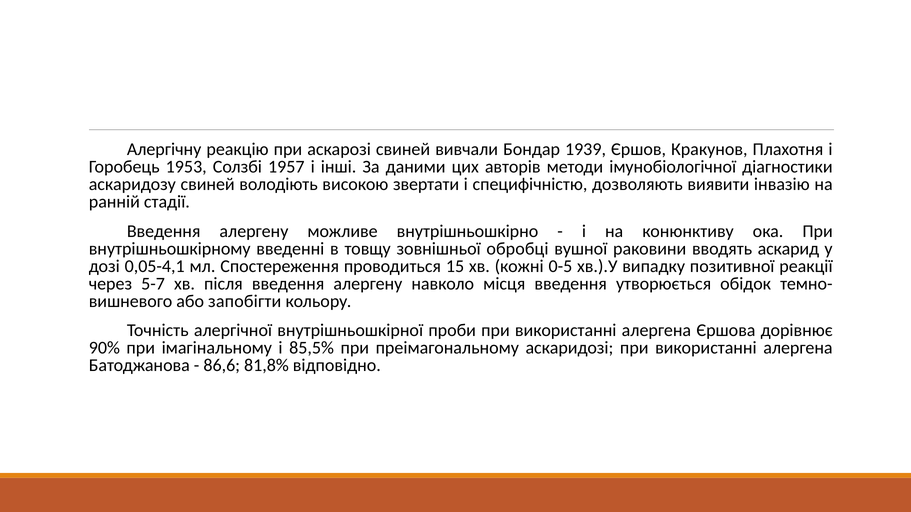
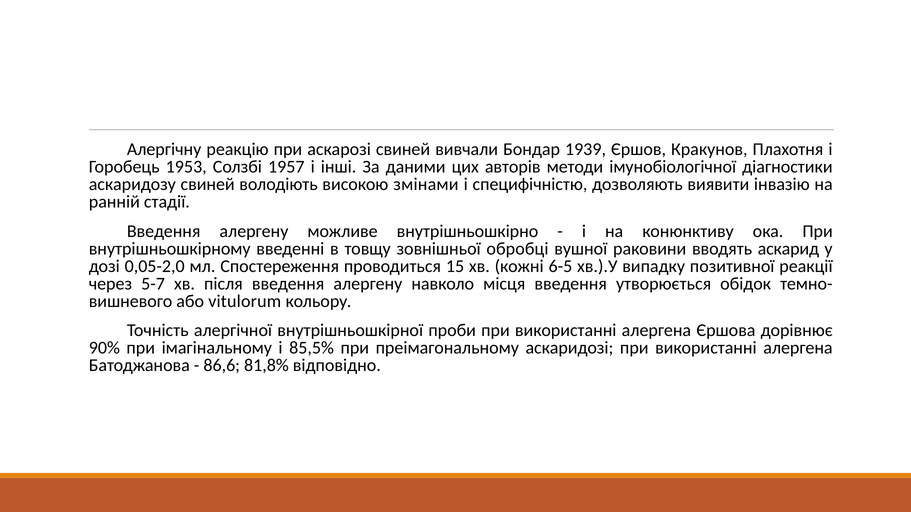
звертати: звертати -> змінами
0,05-4,1: 0,05-4,1 -> 0,05-2,0
0-5: 0-5 -> 6-5
запобігти: запобігти -> vitulorum
